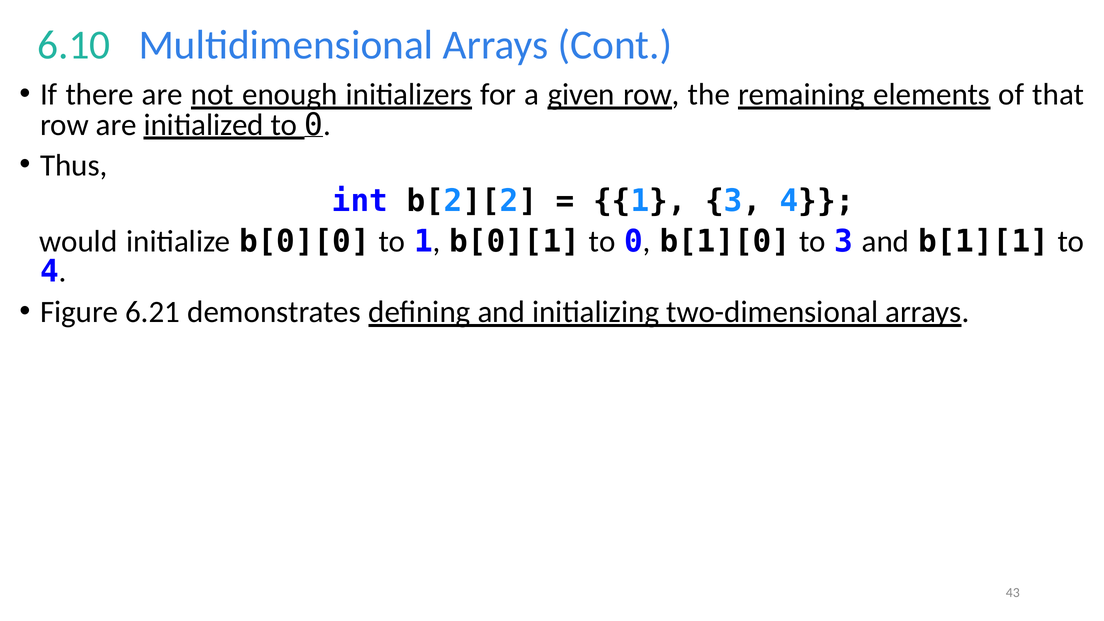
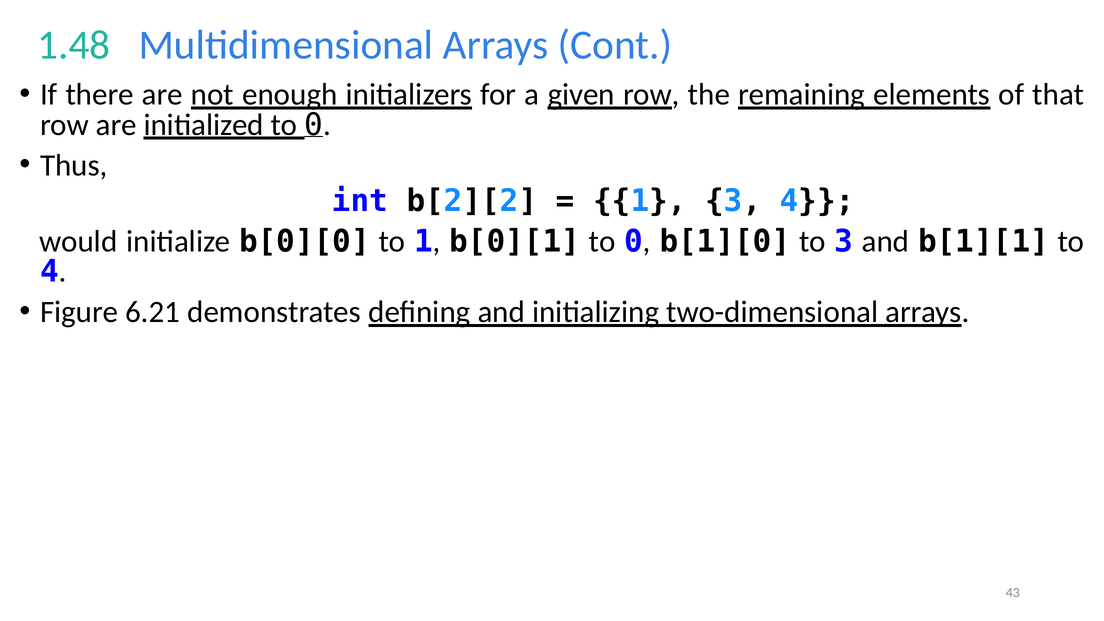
6.10: 6.10 -> 1.48
